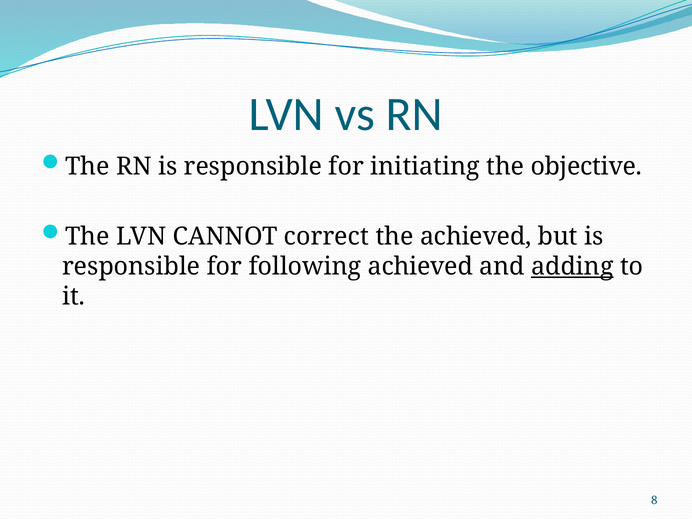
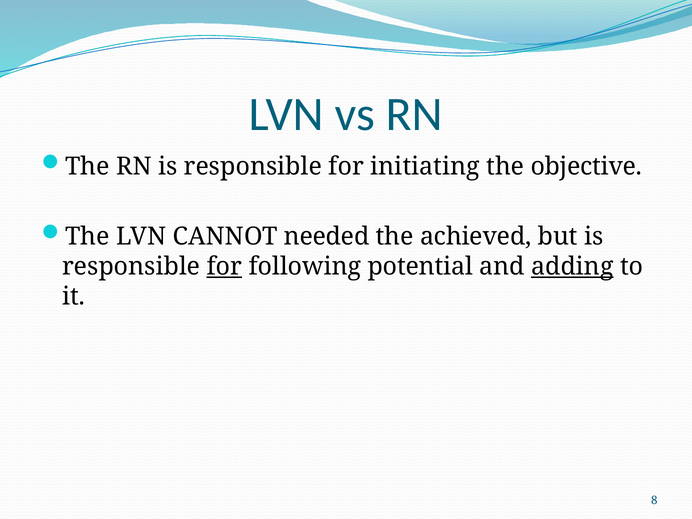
correct: correct -> needed
for at (224, 266) underline: none -> present
following achieved: achieved -> potential
